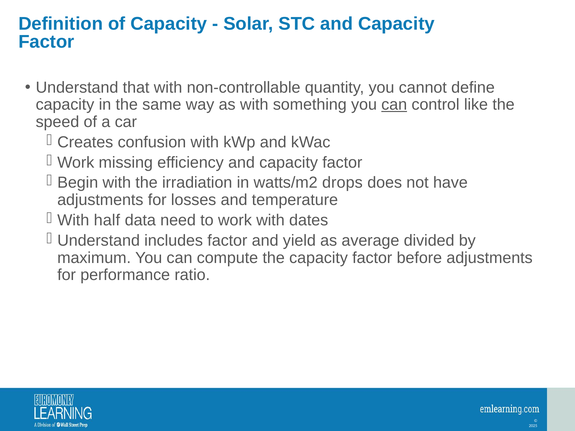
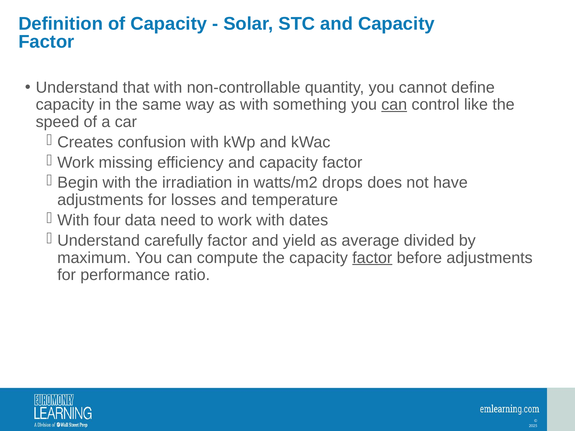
half: half -> four
includes: includes -> carefully
factor at (372, 258) underline: none -> present
